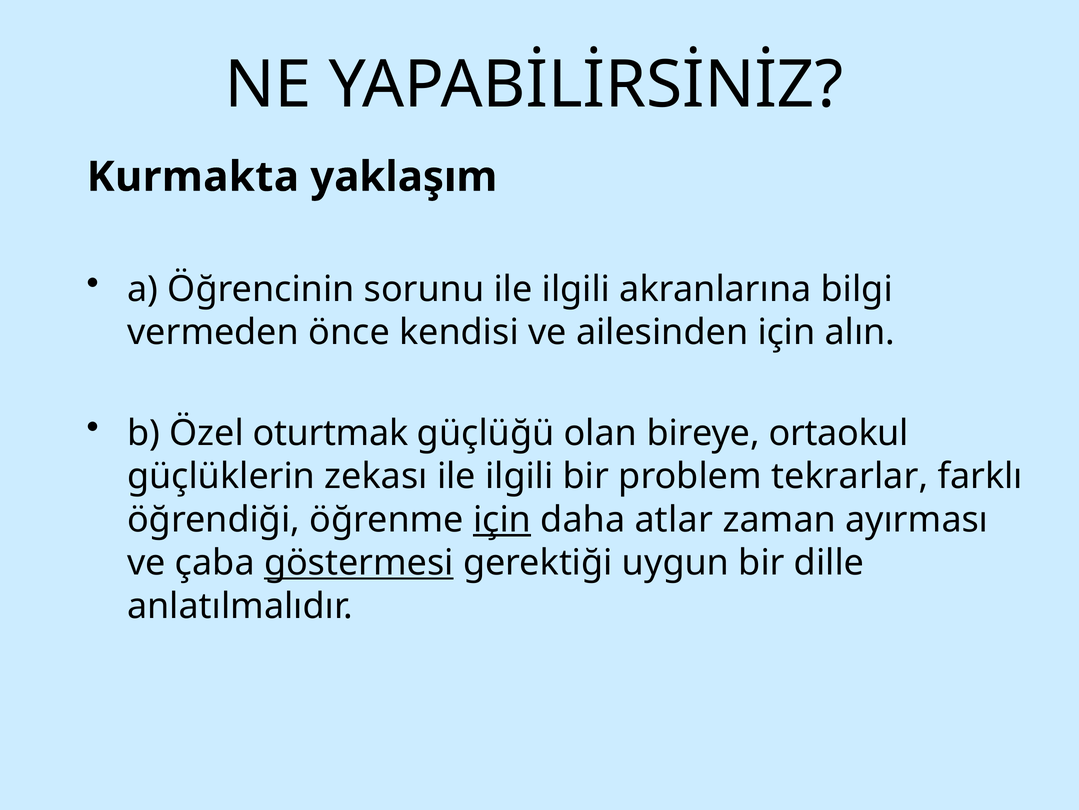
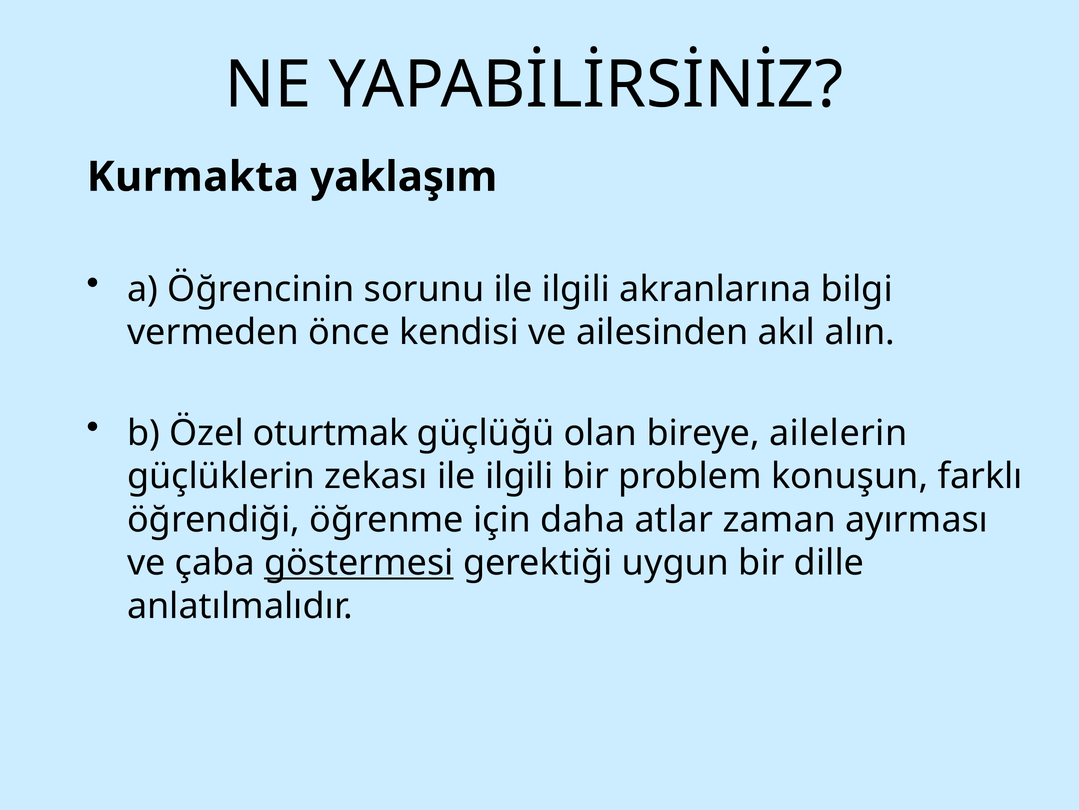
ailesinden için: için -> akıl
ortaokul: ortaokul -> ailelerin
tekrarlar: tekrarlar -> konuşun
için at (502, 519) underline: present -> none
